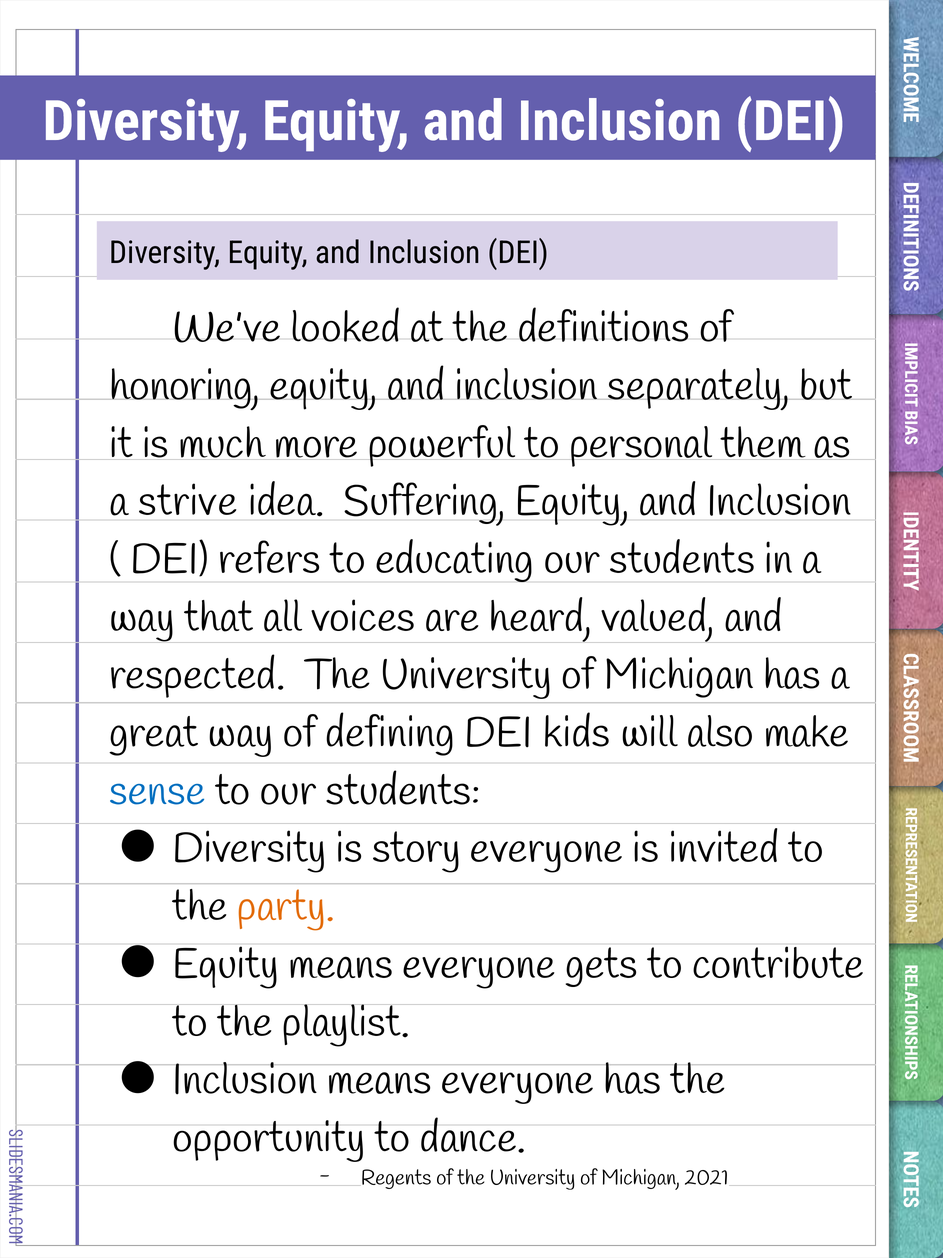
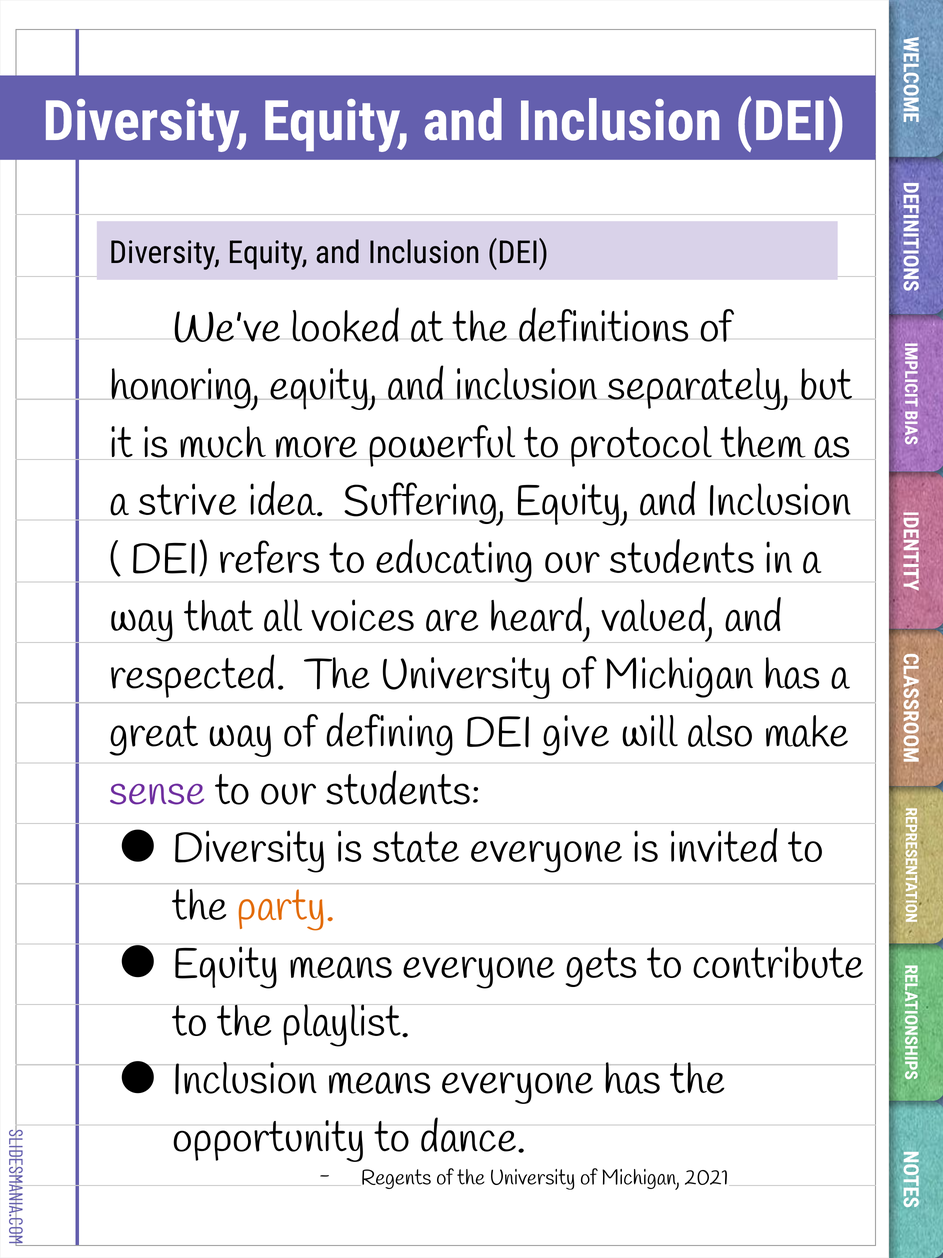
personal: personal -> protocol
kids: kids -> give
sense colour: blue -> purple
story: story -> state
